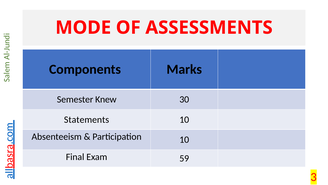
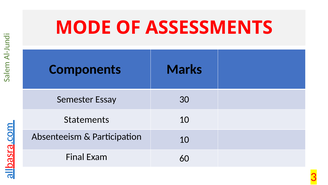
Knew: Knew -> Essay
59: 59 -> 60
